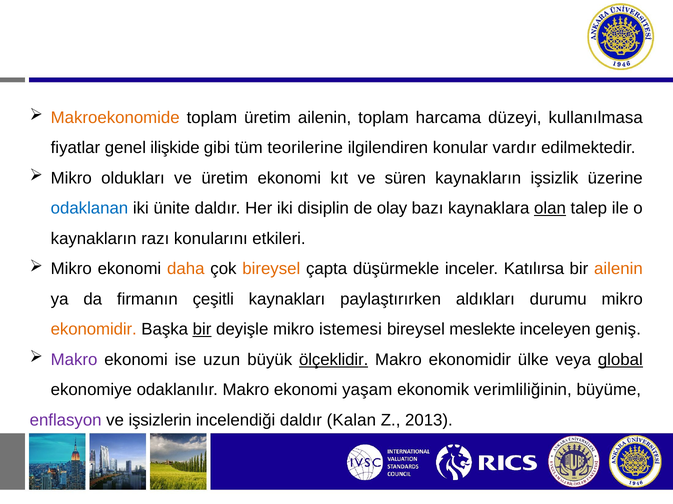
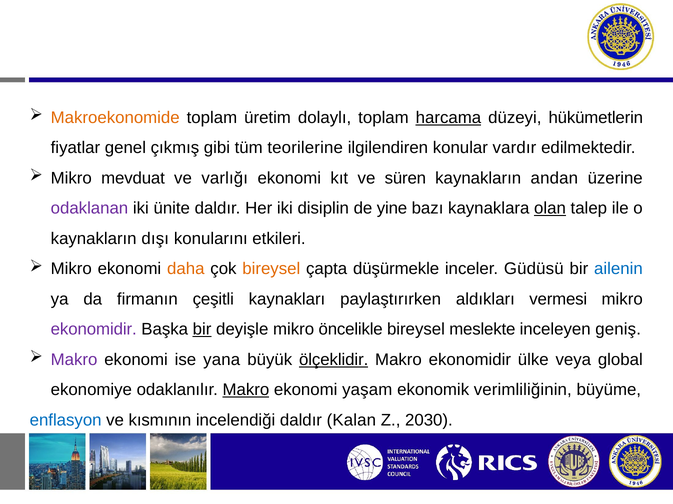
üretim ailenin: ailenin -> dolaylı
harcama underline: none -> present
kullanılmasa: kullanılmasa -> hükümetlerin
ilişkide: ilişkide -> çıkmış
oldukları: oldukları -> mevduat
ve üretim: üretim -> varlığı
işsizlik: işsizlik -> andan
odaklanan colour: blue -> purple
olay: olay -> yine
razı: razı -> dışı
Katılırsa: Katılırsa -> Güdüsü
ailenin at (618, 269) colour: orange -> blue
durumu: durumu -> vermesi
ekonomidir at (94, 330) colour: orange -> purple
istemesi: istemesi -> öncelikle
uzun: uzun -> yana
global underline: present -> none
Makro at (246, 390) underline: none -> present
enflasyon colour: purple -> blue
işsizlerin: işsizlerin -> kısmının
2013: 2013 -> 2030
